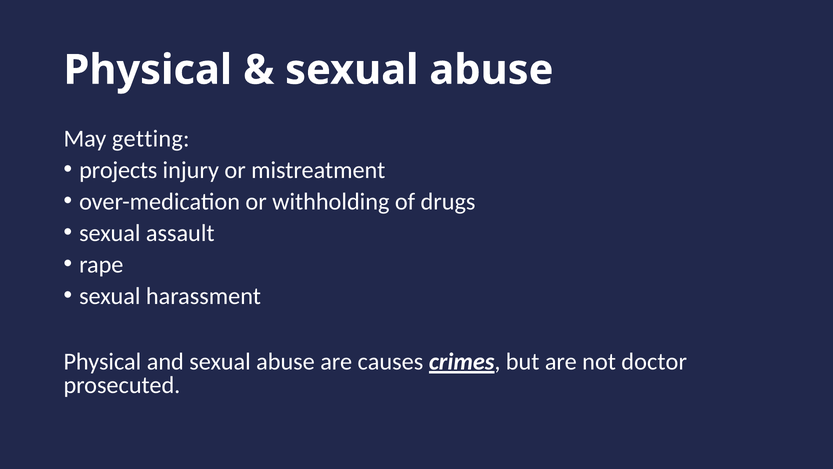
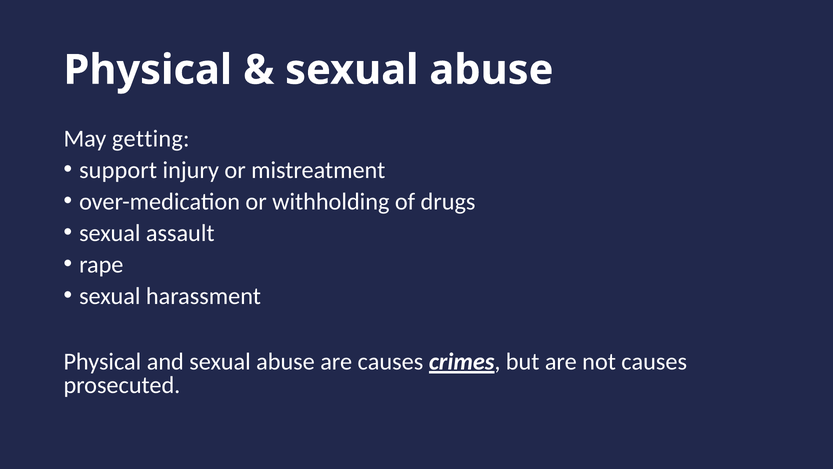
projects: projects -> support
not doctor: doctor -> causes
